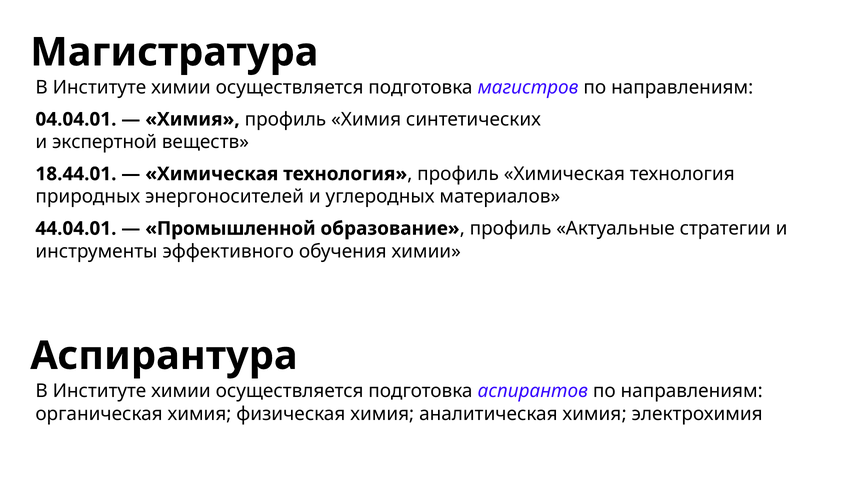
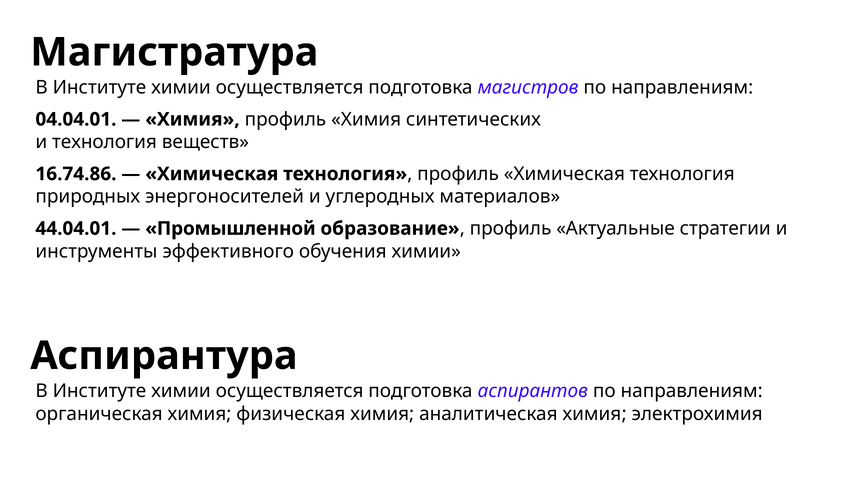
и экспертной: экспертной -> технология
18.44.01: 18.44.01 -> 16.74.86
